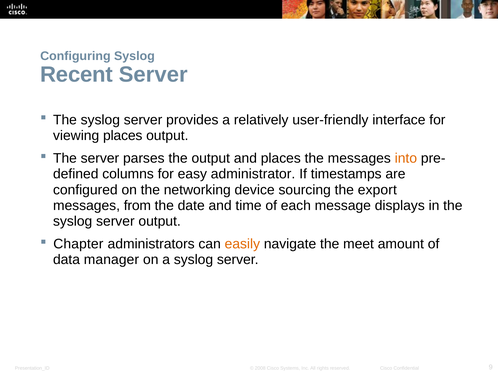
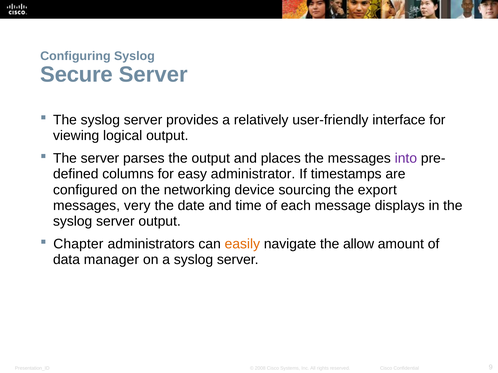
Recent: Recent -> Secure
viewing places: places -> logical
into colour: orange -> purple
from: from -> very
meet: meet -> allow
